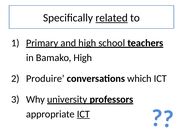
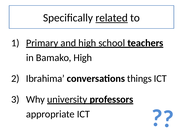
Produire: Produire -> Ibrahima
which: which -> things
ICT at (83, 113) underline: present -> none
